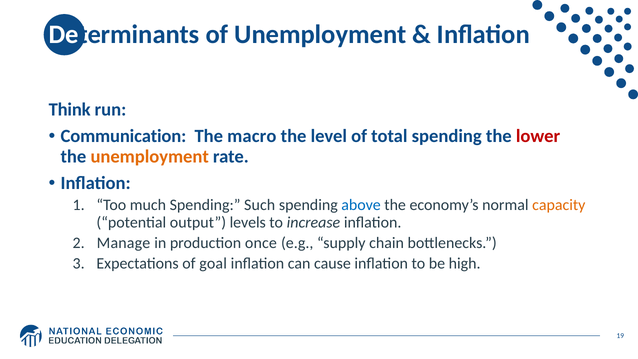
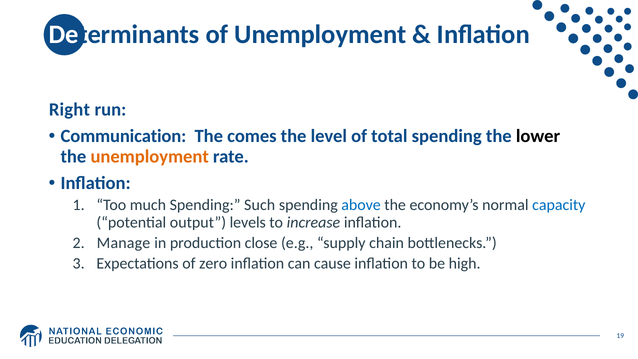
Think: Think -> Right
macro: macro -> comes
lower colour: red -> black
capacity colour: orange -> blue
once: once -> close
goal: goal -> zero
